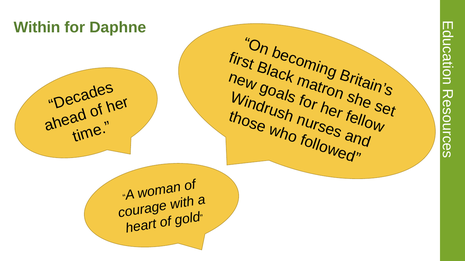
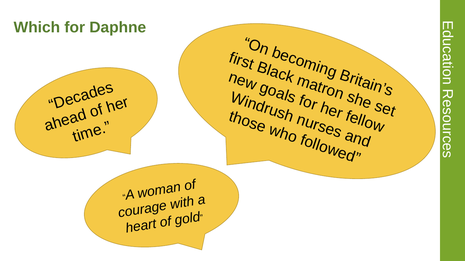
Within: Within -> Which
